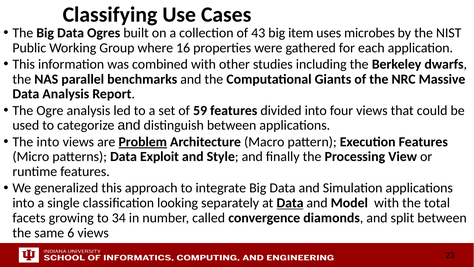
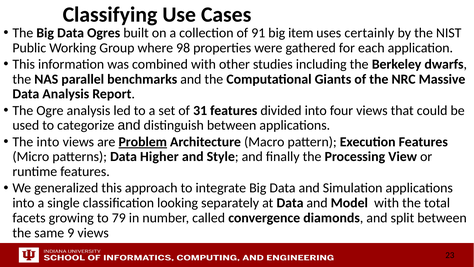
43: 43 -> 91
microbes: microbes -> certainly
16: 16 -> 98
59: 59 -> 31
Exploit: Exploit -> Higher
Data at (290, 203) underline: present -> none
34: 34 -> 79
6: 6 -> 9
